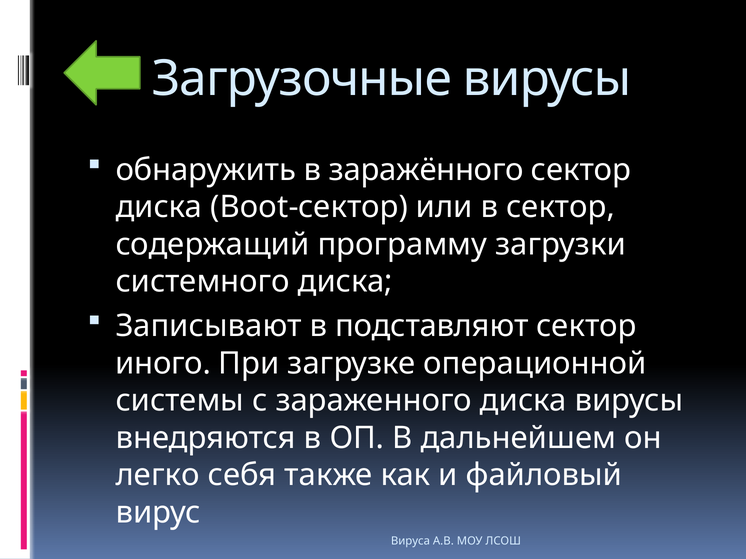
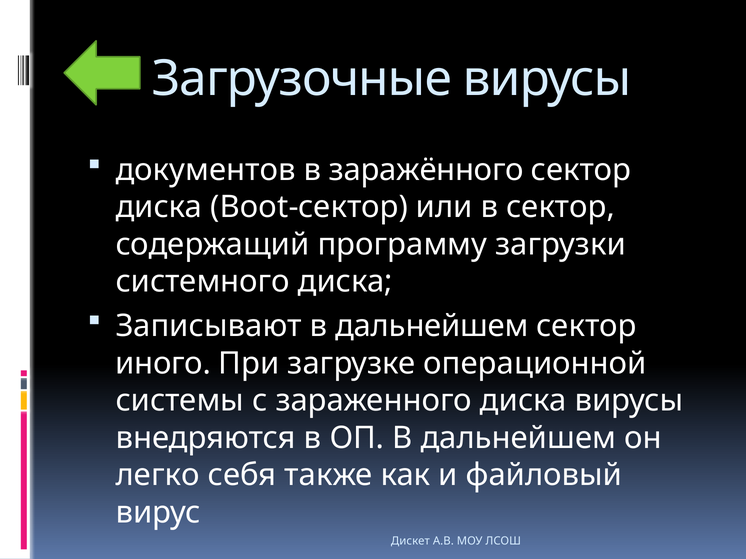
обнаружить: обнаружить -> документов
Записывают в подставляют: подставляют -> дальнейшем
Вируса: Вируса -> Дискет
